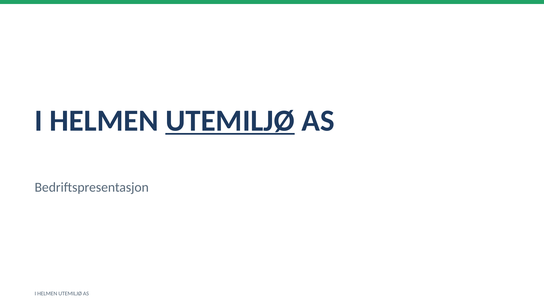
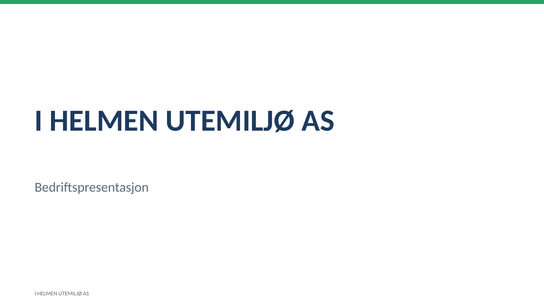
UTEMILJØ at (230, 121) underline: present -> none
